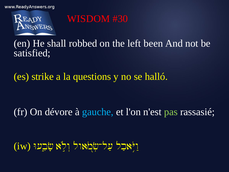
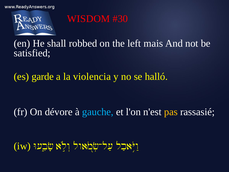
been: been -> mais
strike: strike -> garde
questions: questions -> violencia
pas colour: light green -> yellow
